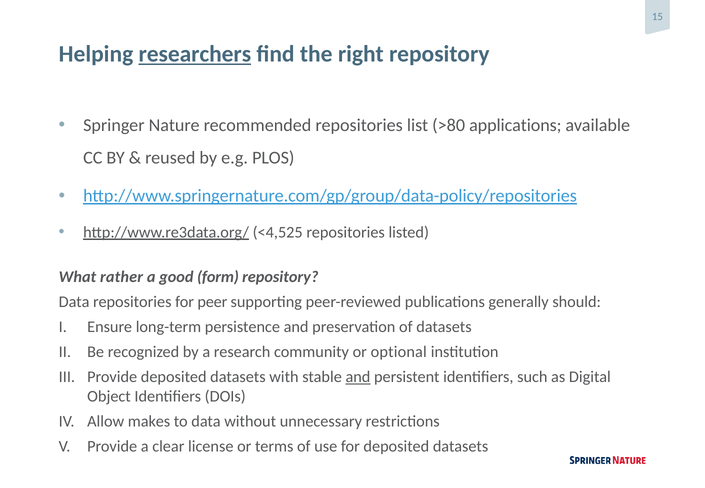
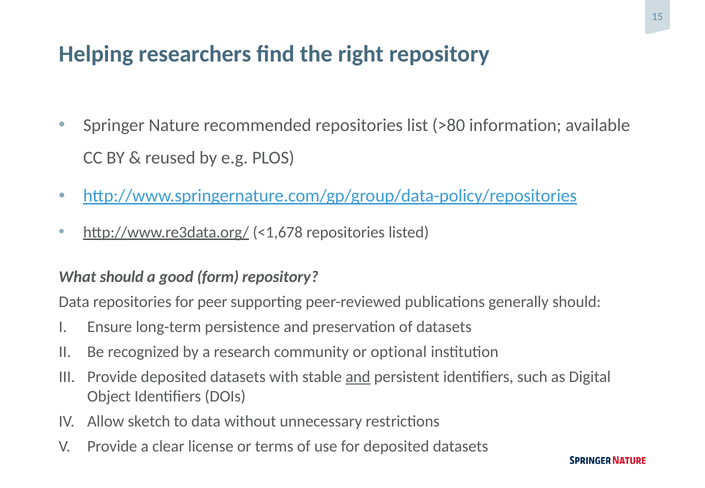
researchers underline: present -> none
applications: applications -> information
<4,525: <4,525 -> <1,678
What rather: rather -> should
makes: makes -> sketch
